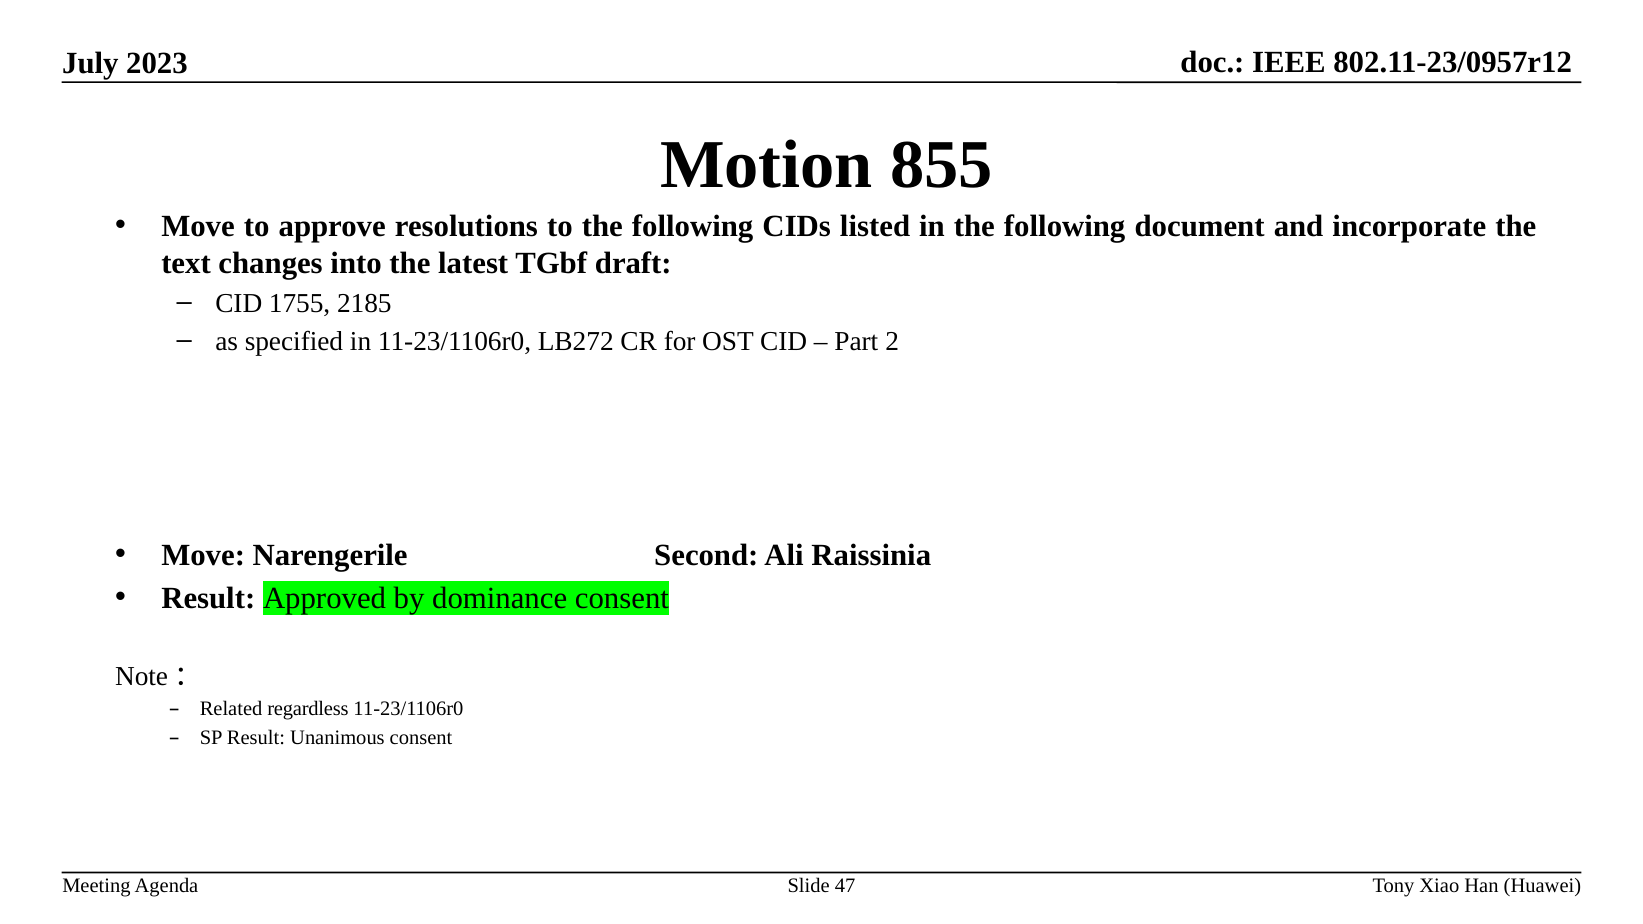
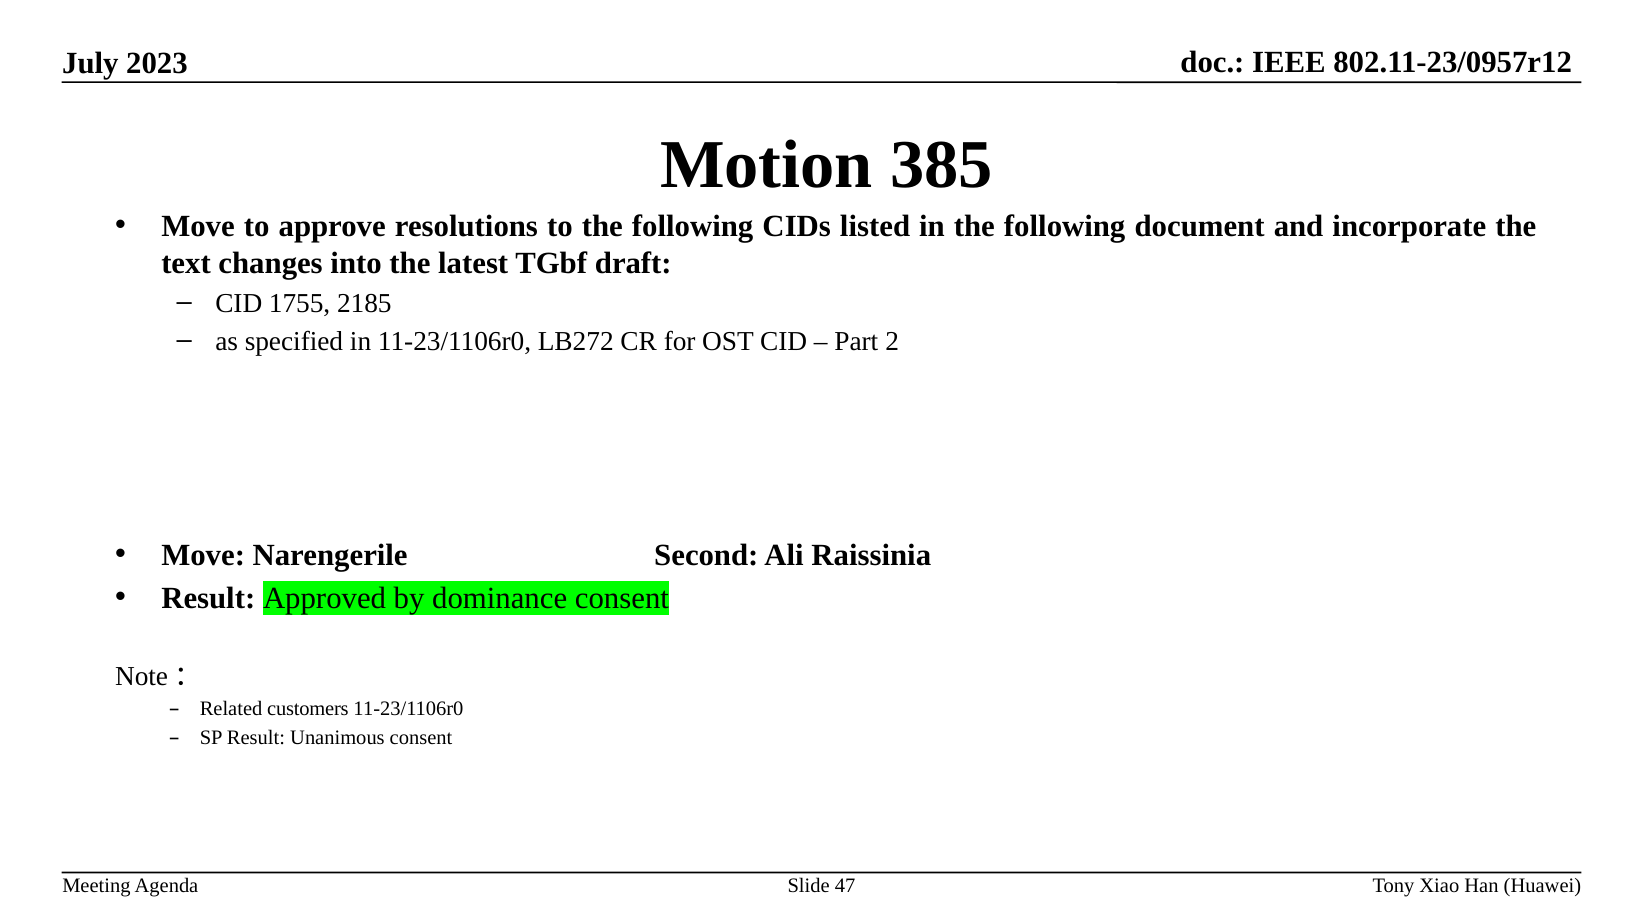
855: 855 -> 385
regardless: regardless -> customers
